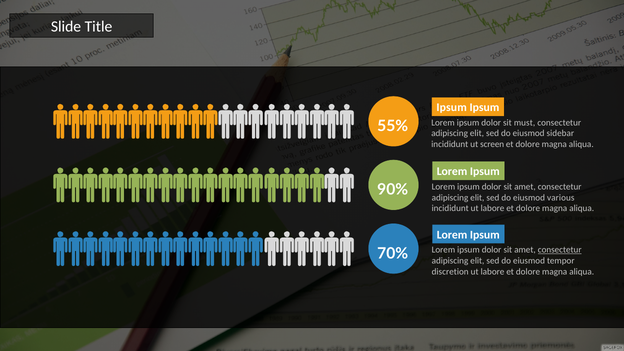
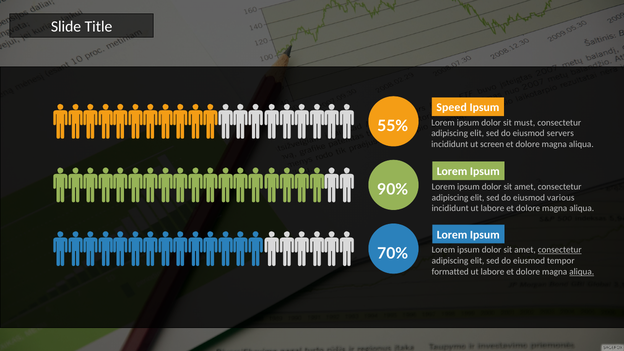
Ipsum at (452, 108): Ipsum -> Speed
sidebar: sidebar -> servers
discretion: discretion -> formatted
aliqua at (582, 272) underline: none -> present
